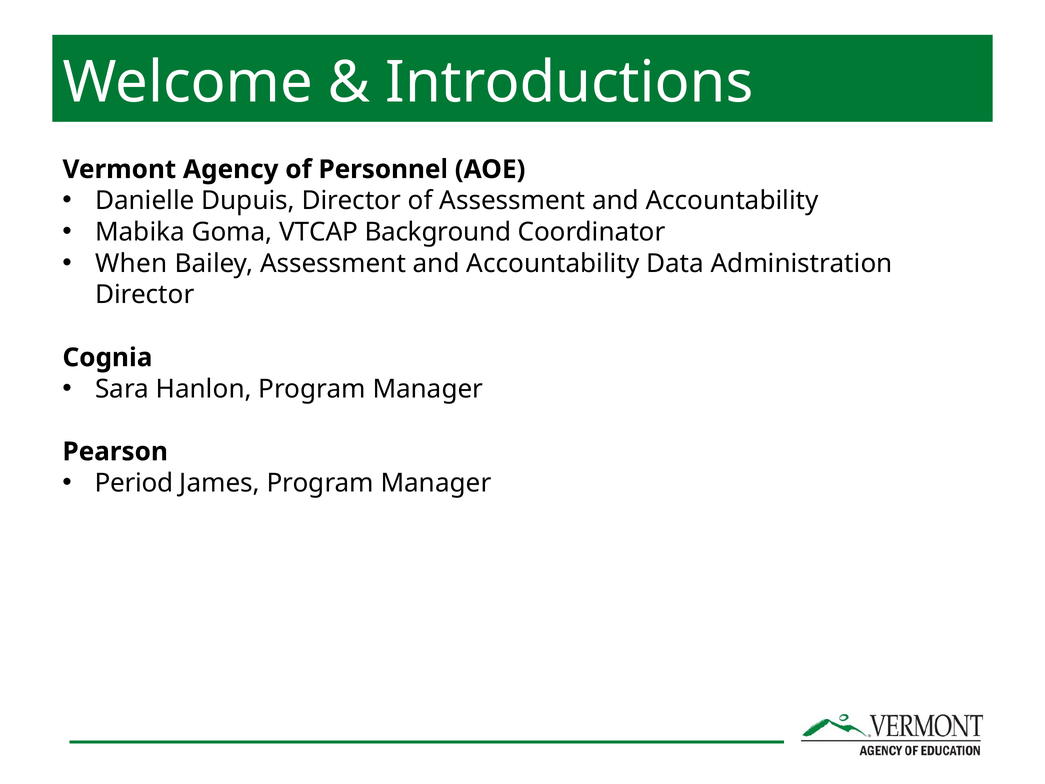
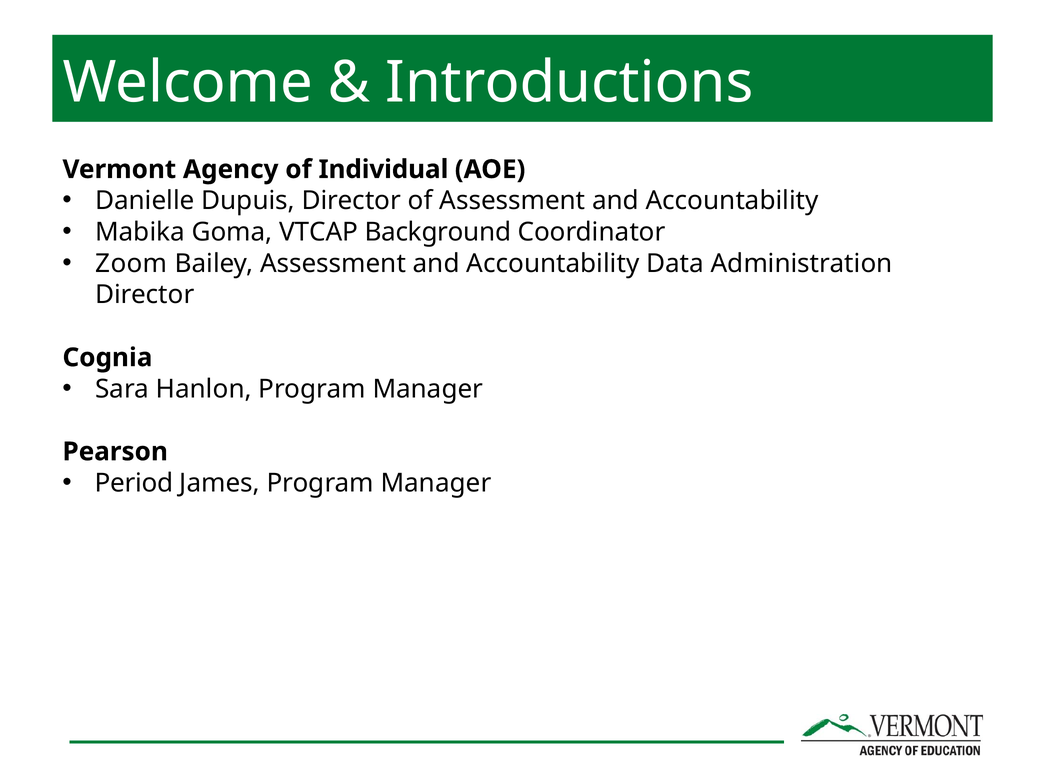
Personnel: Personnel -> Individual
When: When -> Zoom
